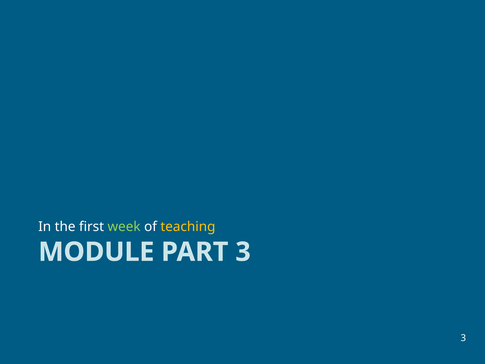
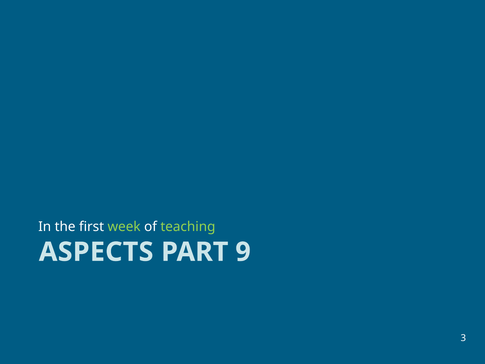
teaching colour: yellow -> light green
MODULE: MODULE -> ASPECTS
PART 3: 3 -> 9
